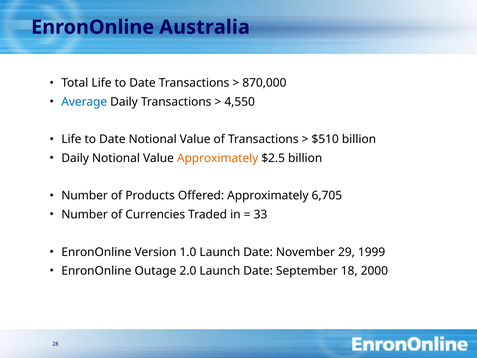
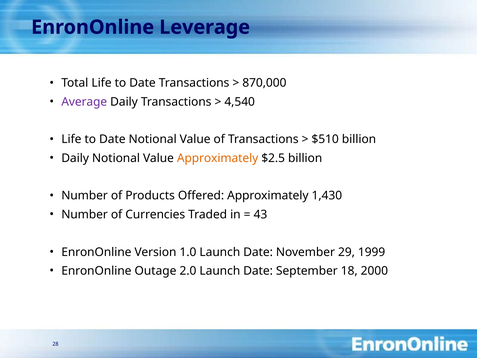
Australia: Australia -> Leverage
Average colour: blue -> purple
4,550: 4,550 -> 4,540
6,705: 6,705 -> 1,430
33: 33 -> 43
